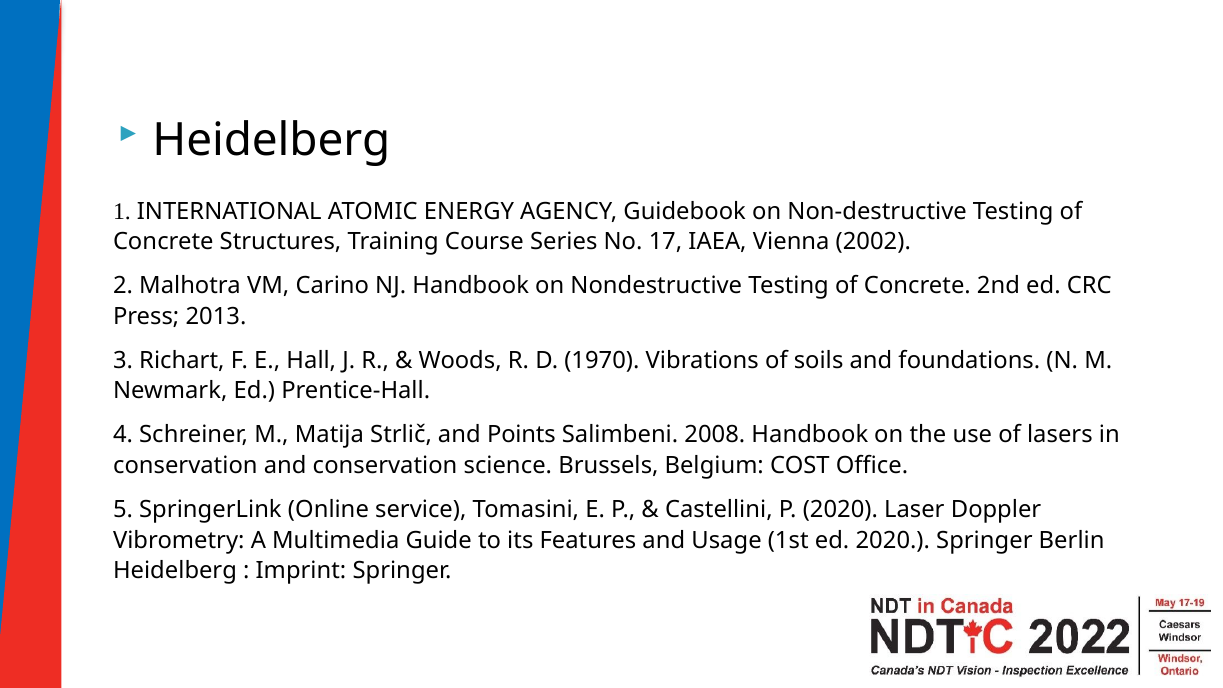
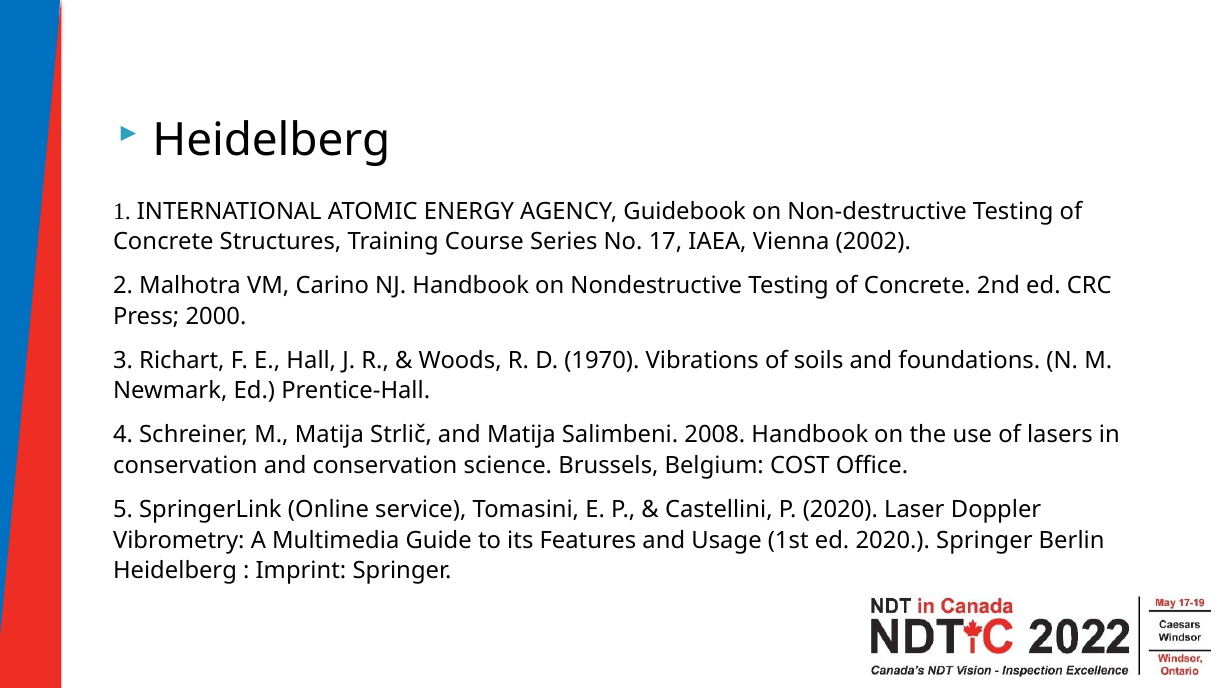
2013: 2013 -> 2000
and Points: Points -> Matija
